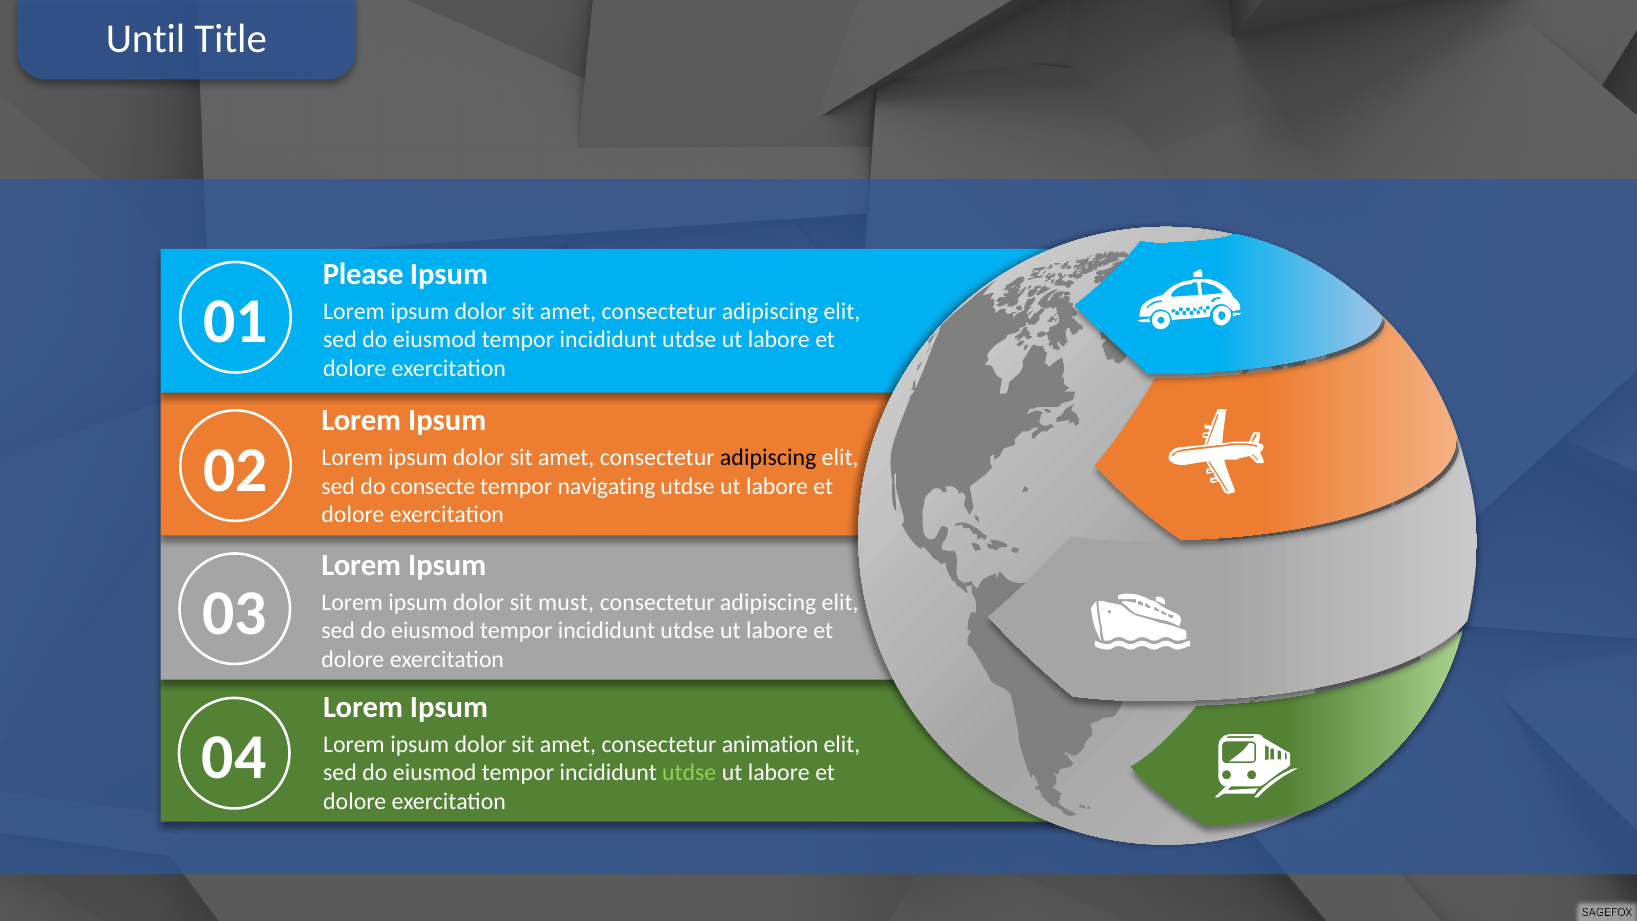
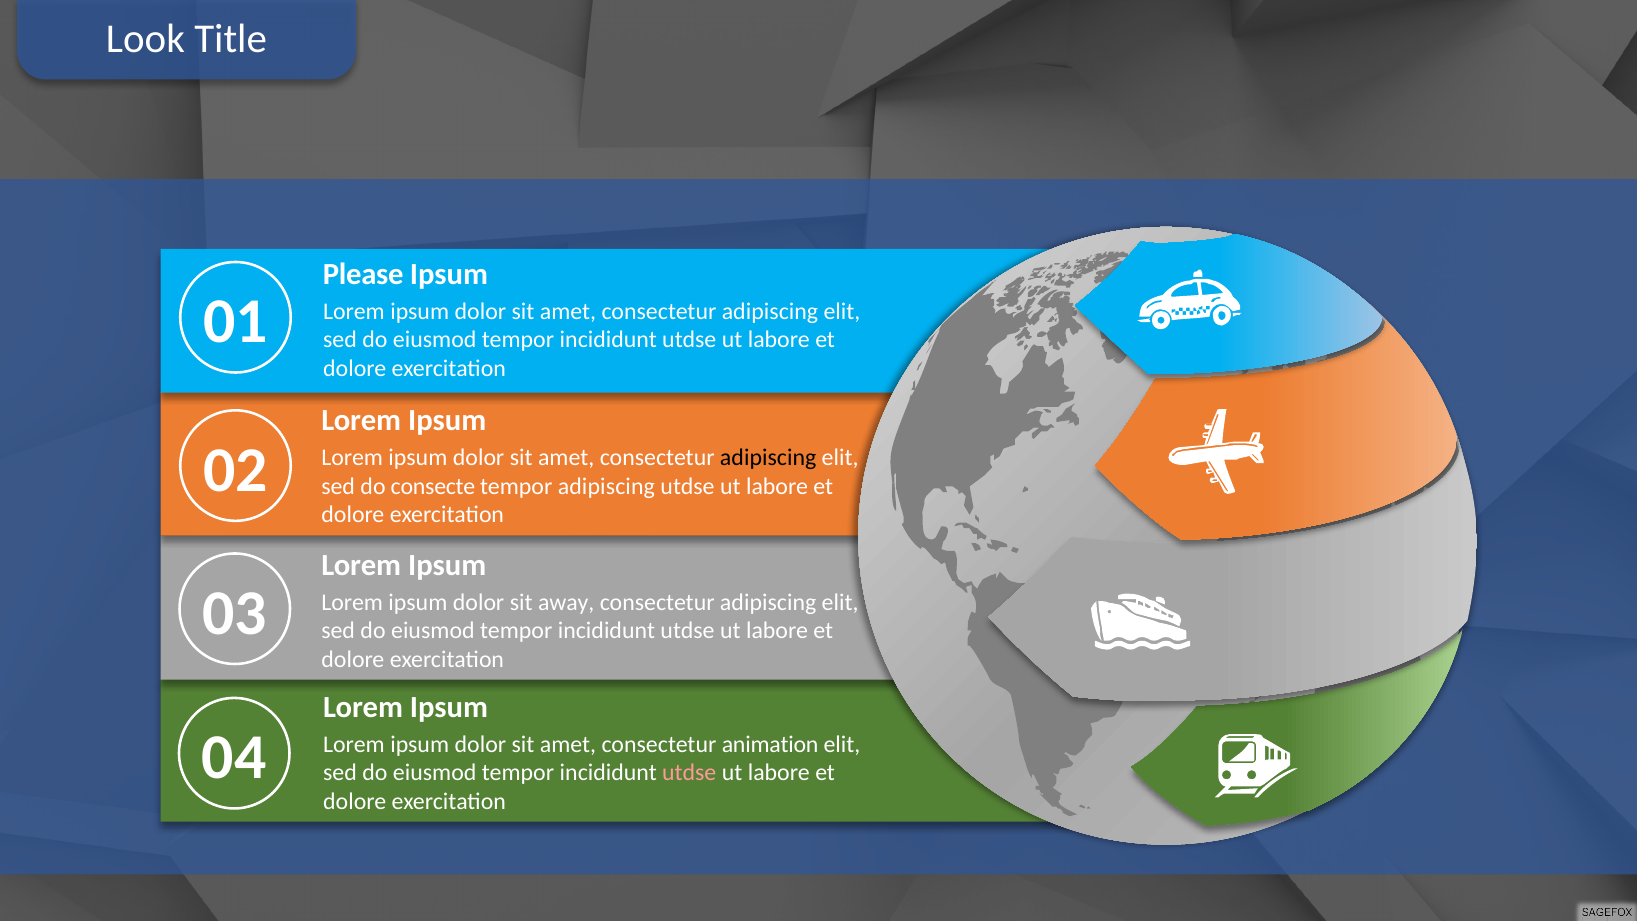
Until: Until -> Look
tempor navigating: navigating -> adipiscing
must: must -> away
utdse at (689, 773) colour: light green -> pink
